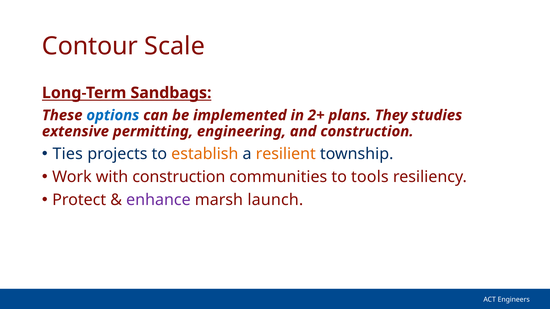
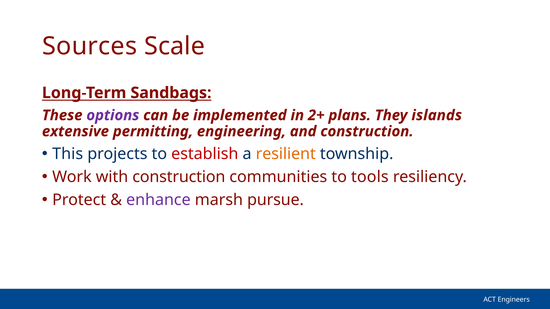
Contour: Contour -> Sources
options colour: blue -> purple
studies: studies -> islands
Ties: Ties -> This
establish colour: orange -> red
launch: launch -> pursue
